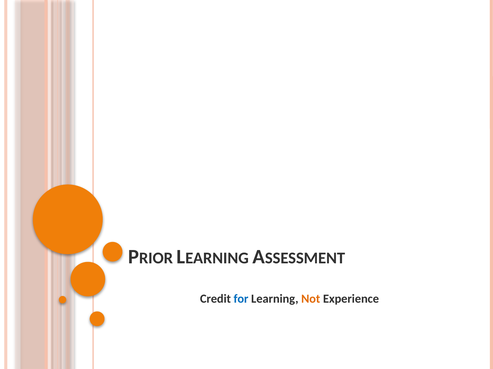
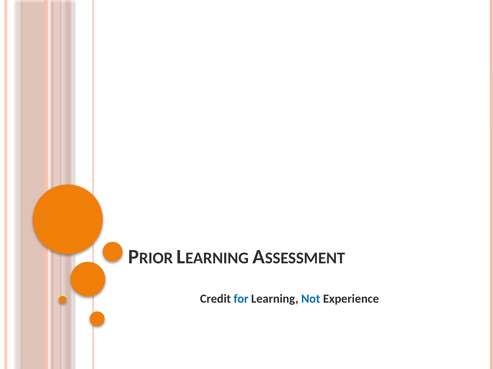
Not colour: orange -> blue
